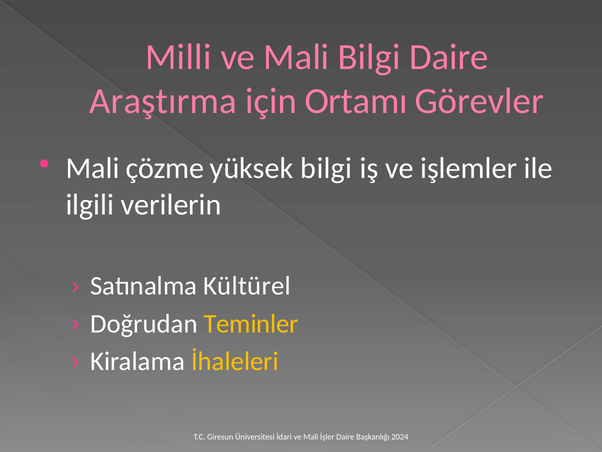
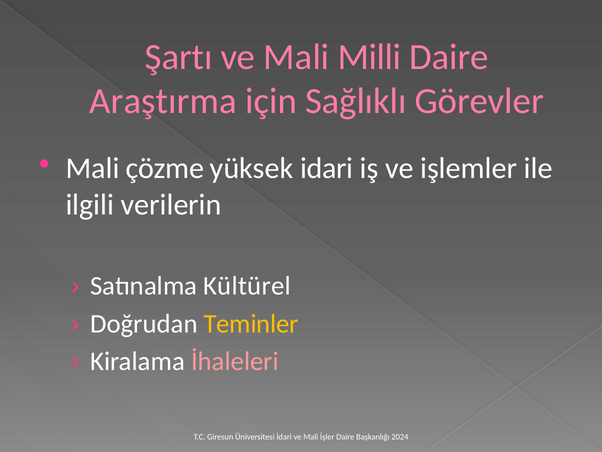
Milli: Milli -> Şartı
Mali Bilgi: Bilgi -> Milli
Ortamı: Ortamı -> Sağlıklı
yüksek bilgi: bilgi -> idari
İhaleleri colour: yellow -> pink
